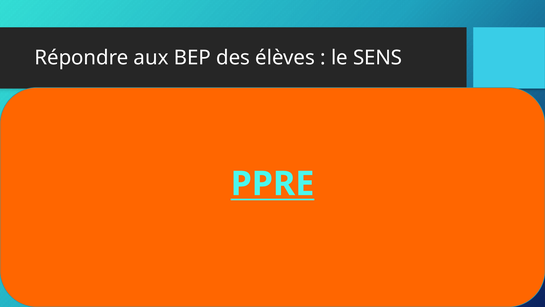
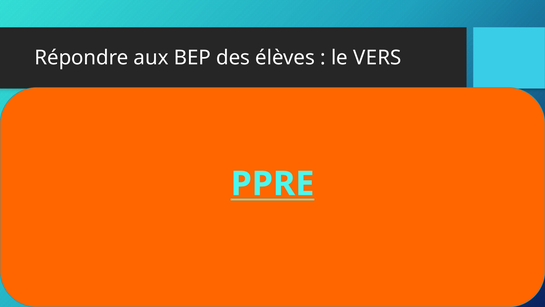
SENS: SENS -> VERS
